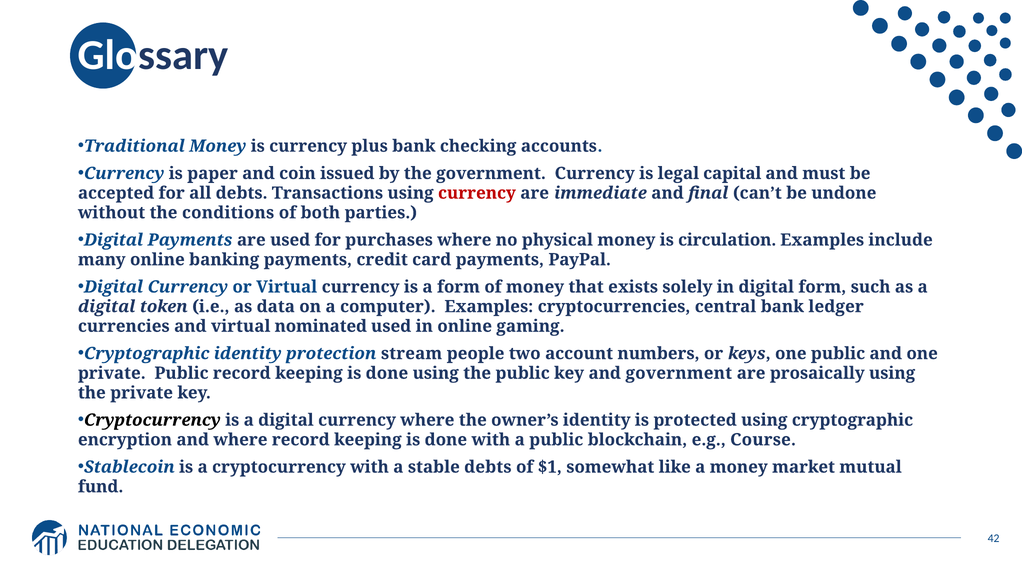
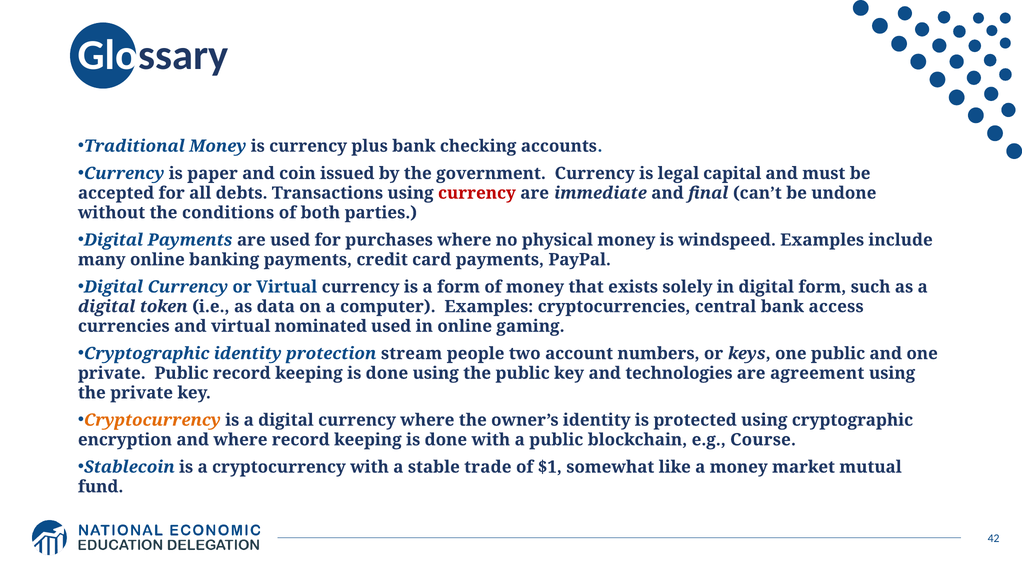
circulation: circulation -> windspeed
ledger: ledger -> access
and government: government -> technologies
prosaically: prosaically -> agreement
Cryptocurrency at (152, 420) colour: black -> orange
stable debts: debts -> trade
